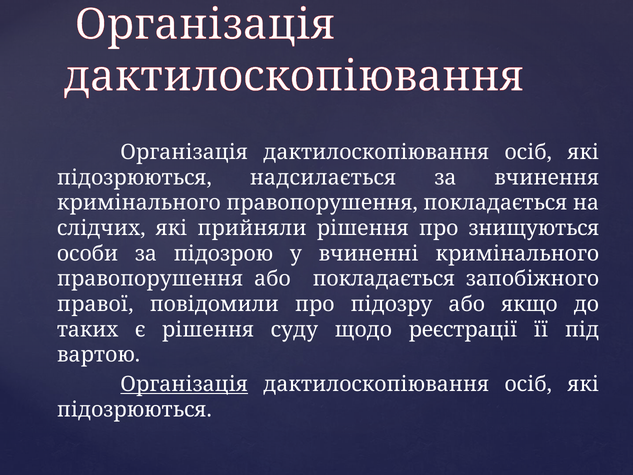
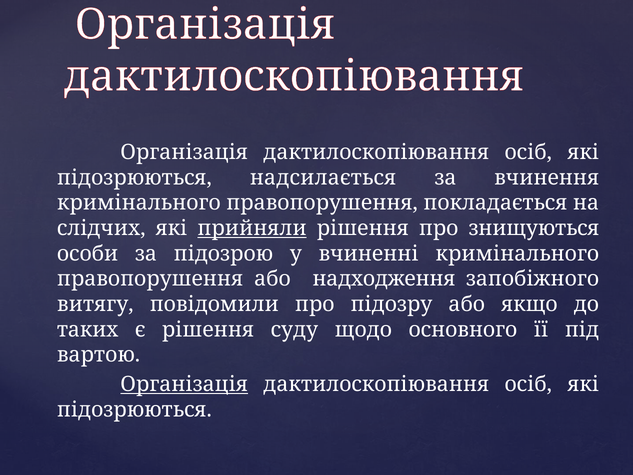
прийняли underline: none -> present
або покладається: покладається -> надходження
правої: правої -> витягу
реєстрації: реєстрації -> основного
